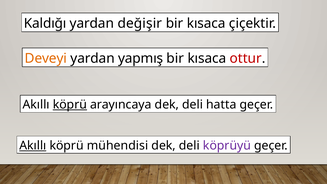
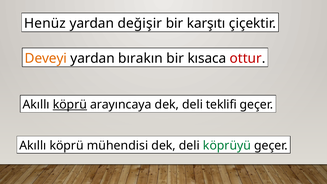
Kaldığı: Kaldığı -> Henüz
kısaca at (206, 23): kısaca -> karşıtı
yapmış: yapmış -> bırakın
hatta: hatta -> teklifi
Akıllı at (33, 145) underline: present -> none
köprüyü colour: purple -> green
